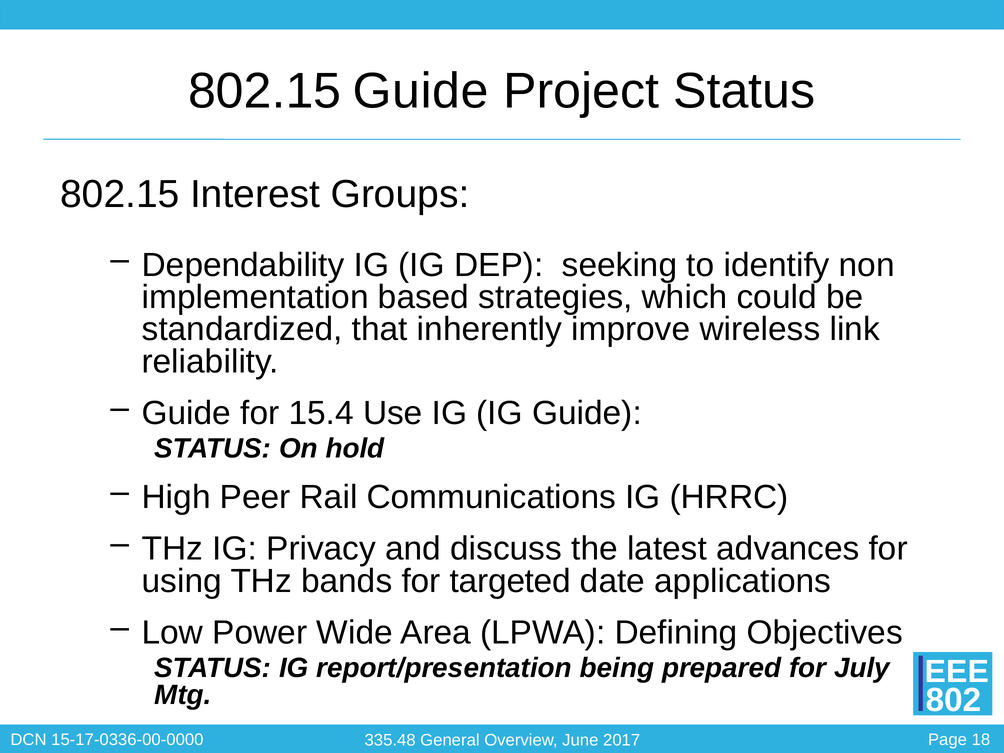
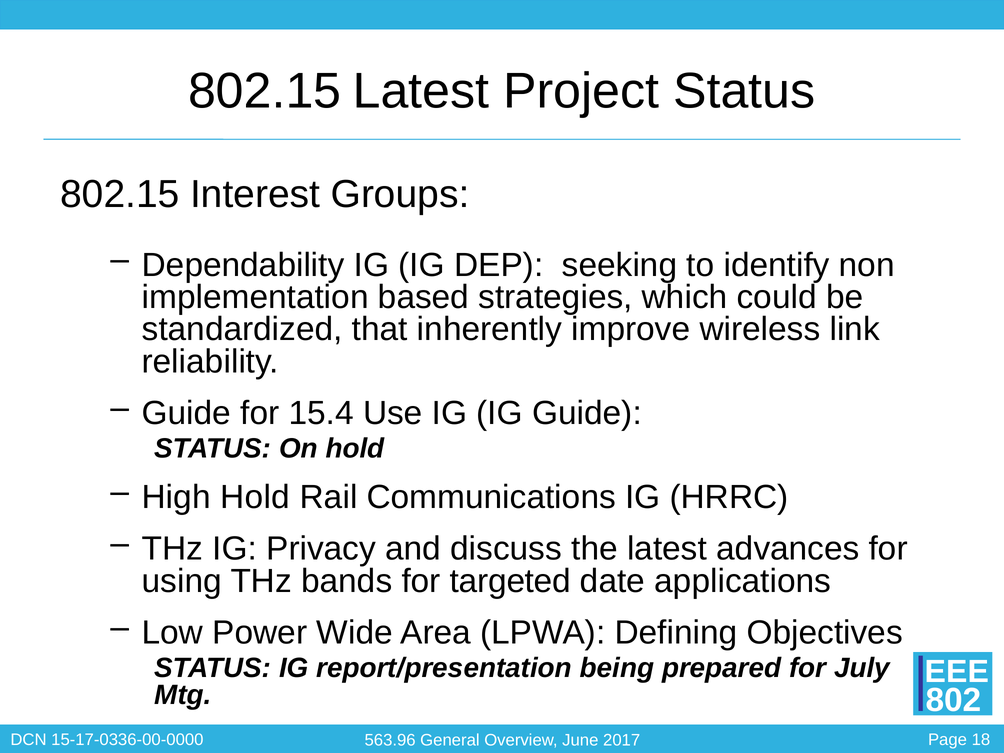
802.15 Guide: Guide -> Latest
High Peer: Peer -> Hold
335.48: 335.48 -> 563.96
